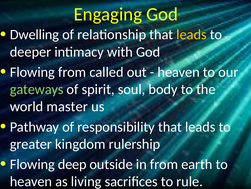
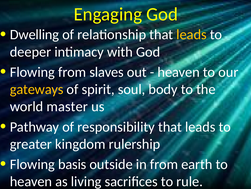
called: called -> slaves
gateways colour: light green -> yellow
deep: deep -> basis
